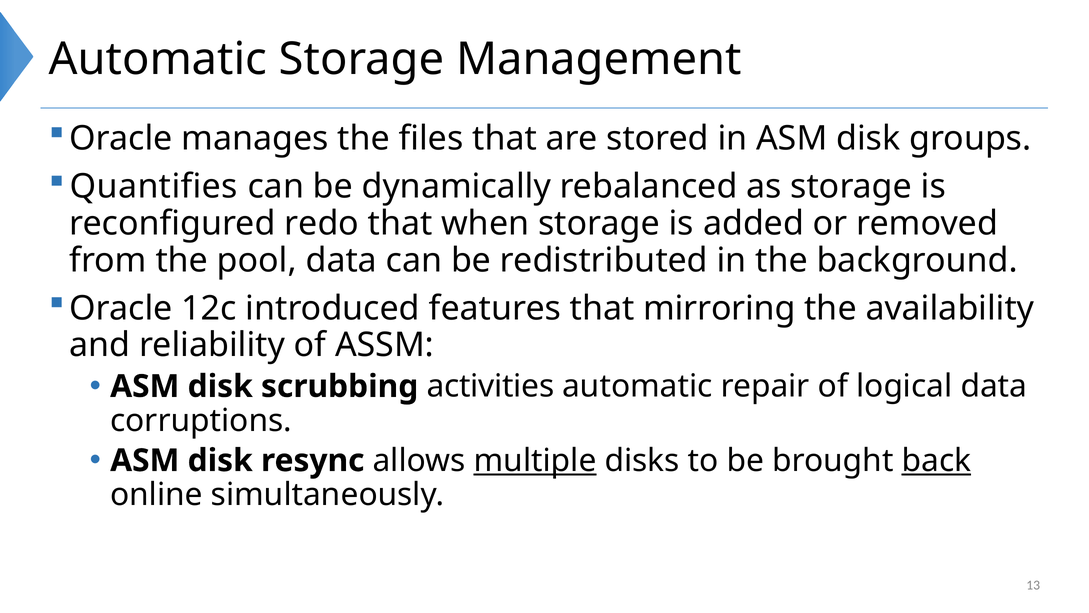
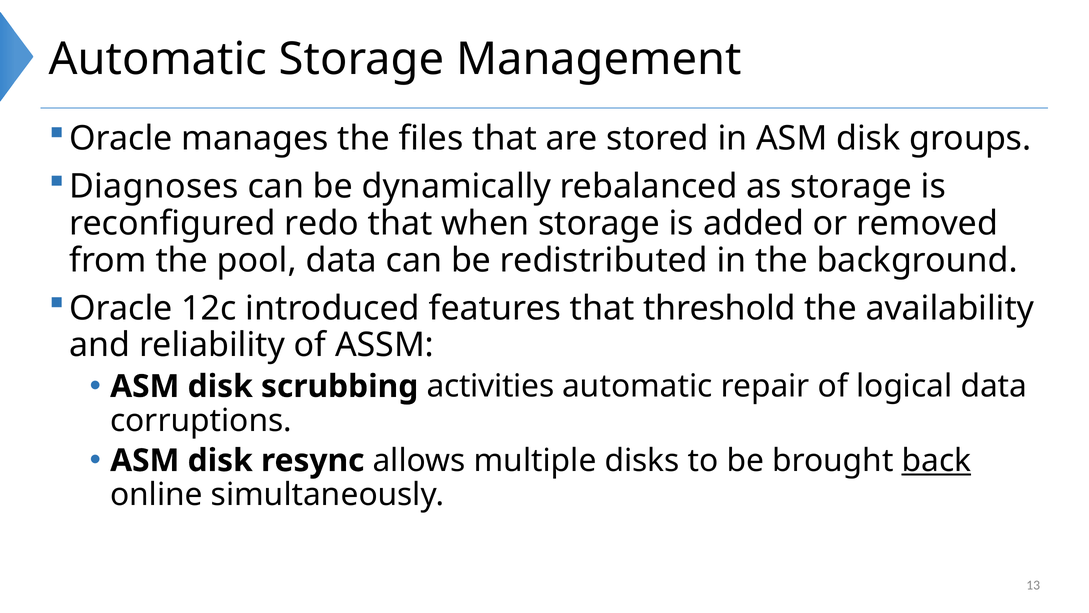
Quantifies: Quantifies -> Diagnoses
mirroring: mirroring -> threshold
multiple underline: present -> none
